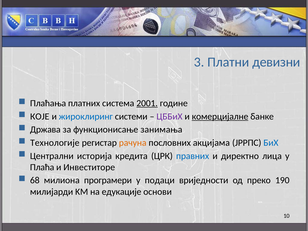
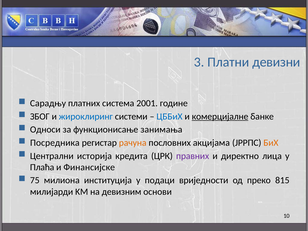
Плаћања: Плаћања -> Сарадњу
2001 underline: present -> none
КОЈЕ: КОЈЕ -> ЗБОГ
ЦББиХ colour: purple -> blue
Држава: Држава -> Oдноси
Технологијe: Технологијe -> Посредника
БиХ colour: blue -> orange
правних colour: blue -> purple
Инвеститоре: Инвеститоре -> Финансијске
68: 68 -> 75
програмери: програмери -> институција
190: 190 -> 815
eдукације: eдукације -> девизним
